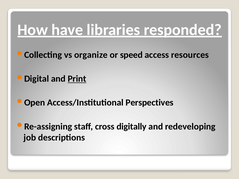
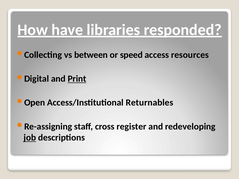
organize: organize -> between
Perspectives: Perspectives -> Returnables
digitally: digitally -> register
job underline: none -> present
